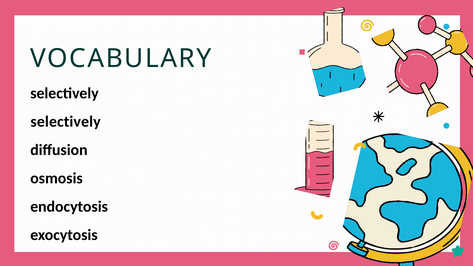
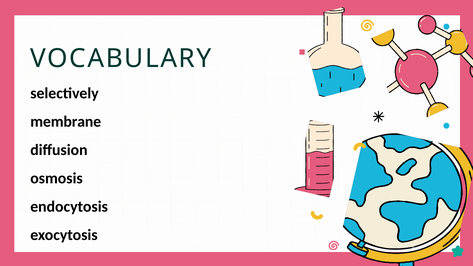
selectively at (66, 122): selectively -> membrane
